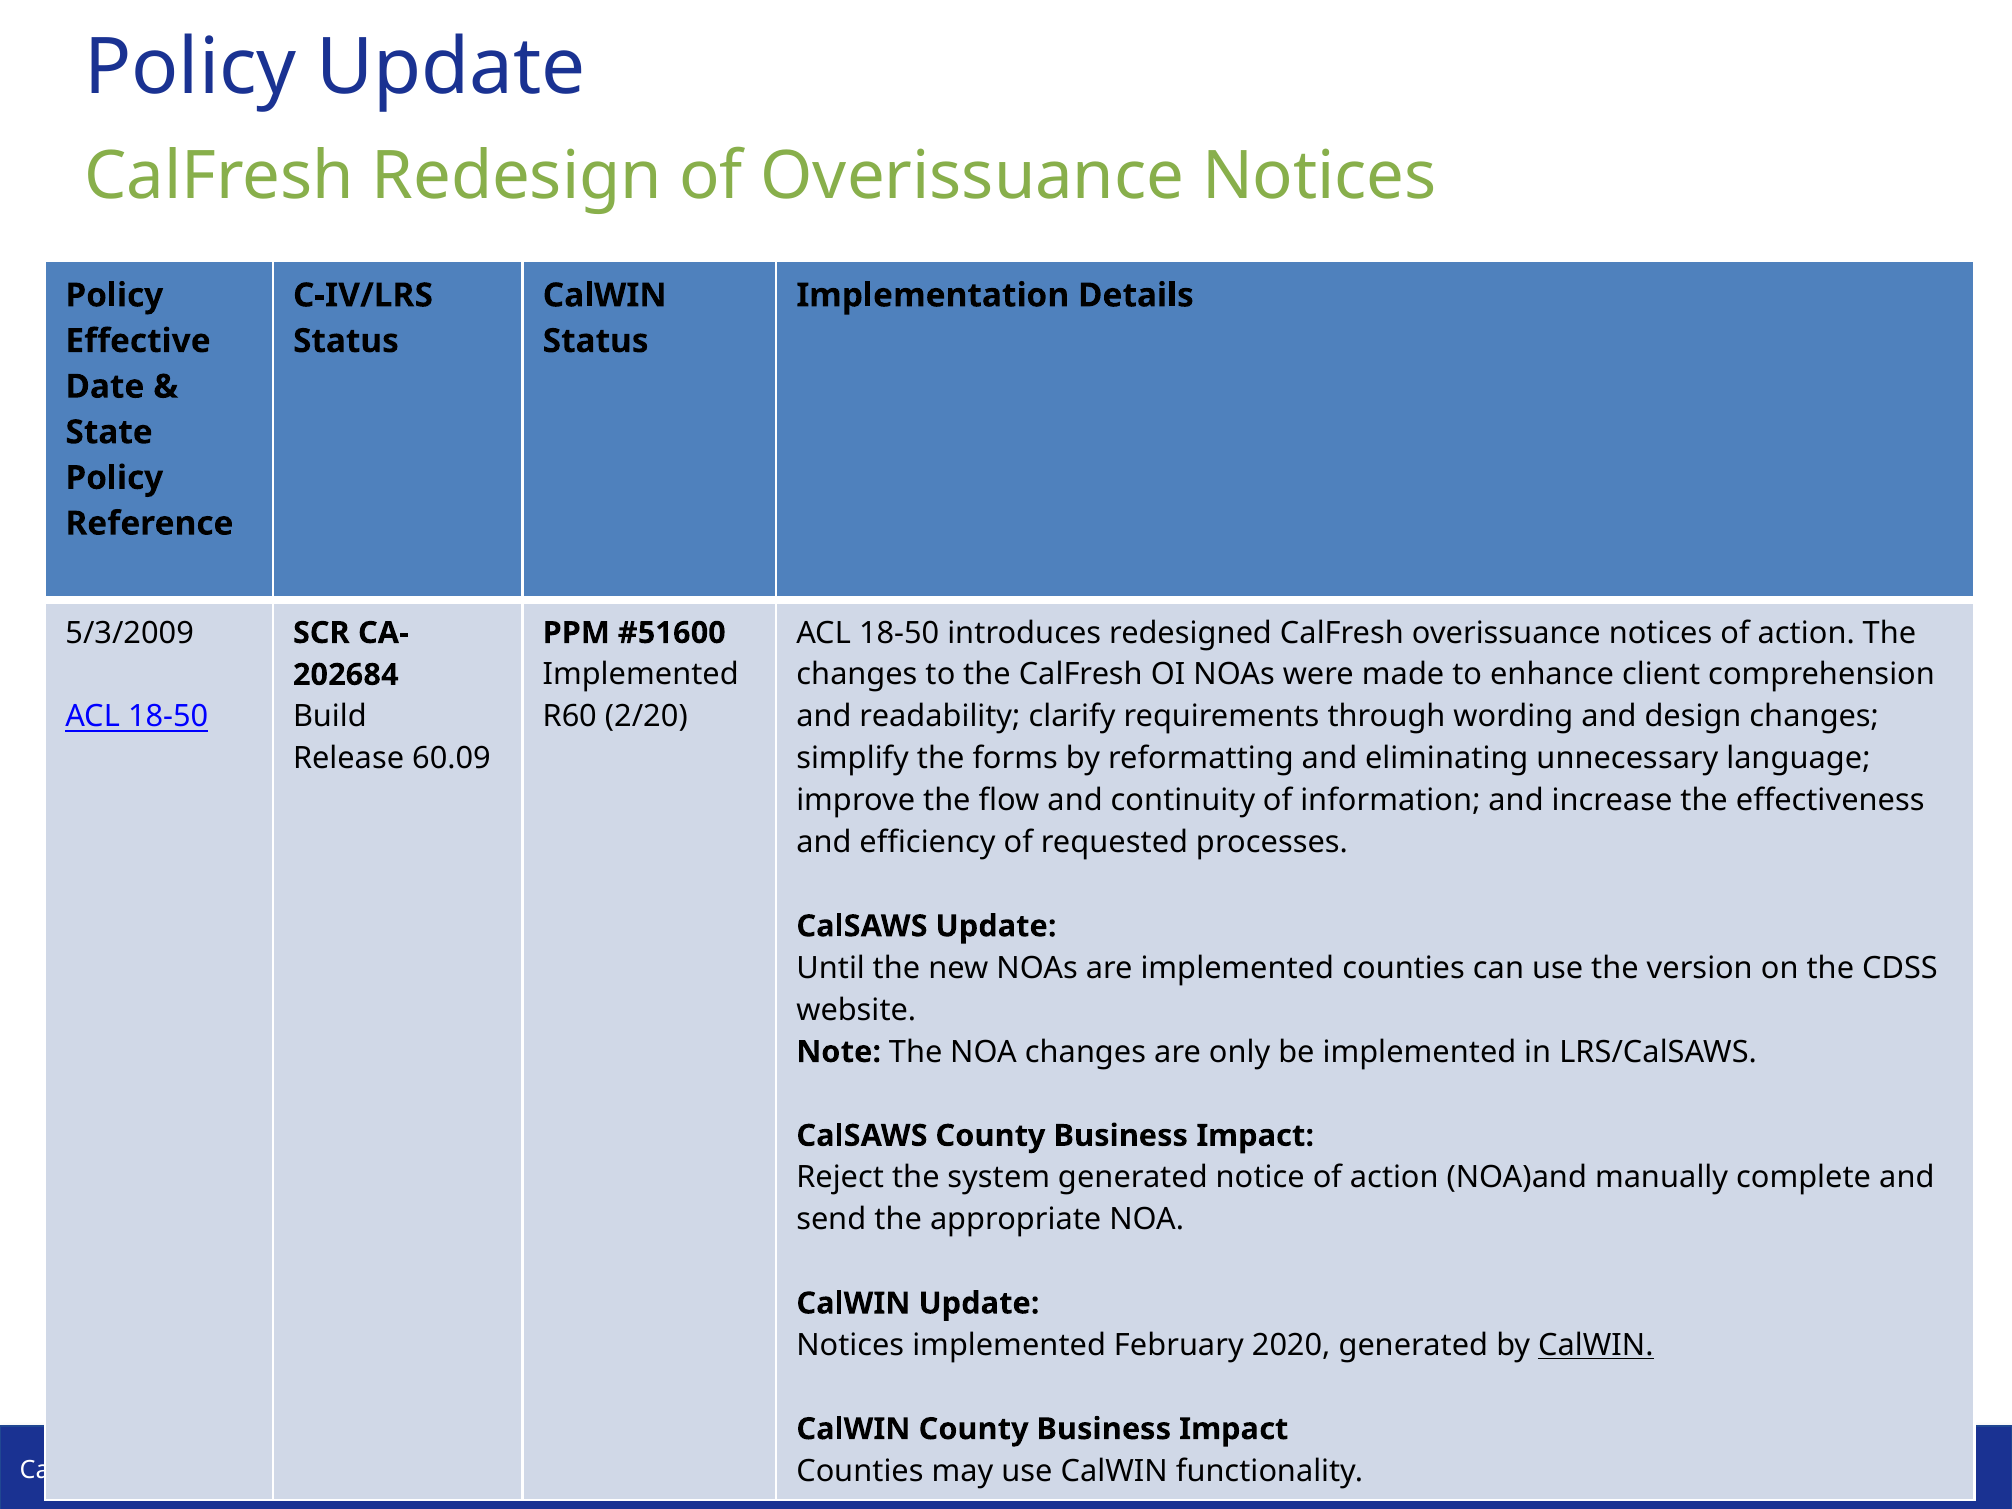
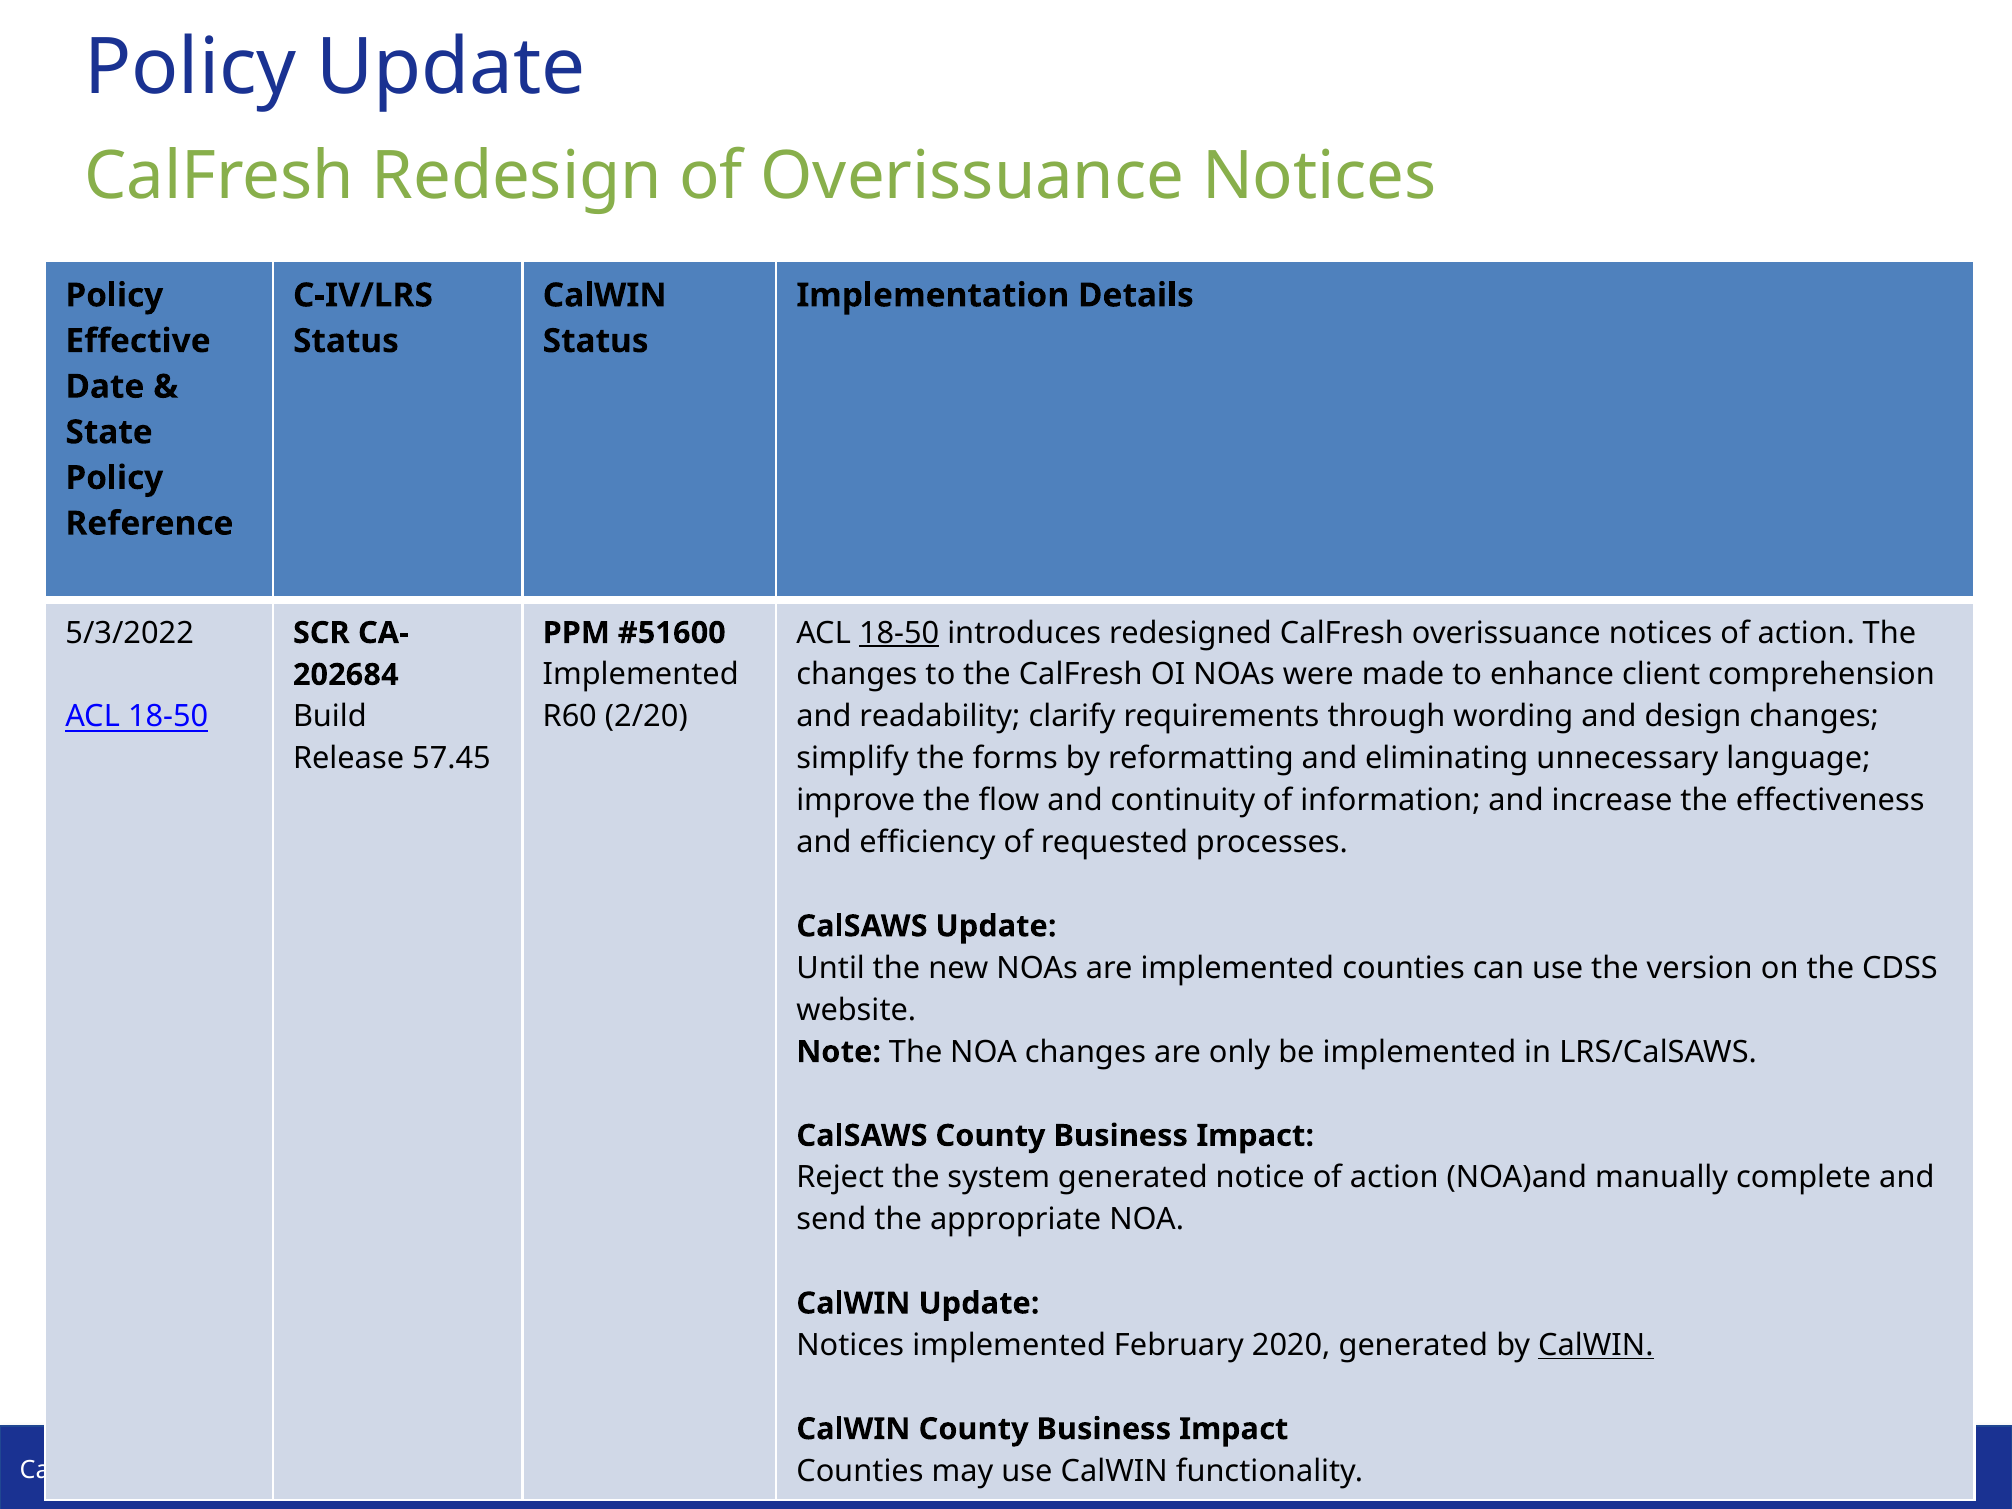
5/3/2009: 5/3/2009 -> 5/3/2022
18-50 at (899, 633) underline: none -> present
60.09: 60.09 -> 57.45
